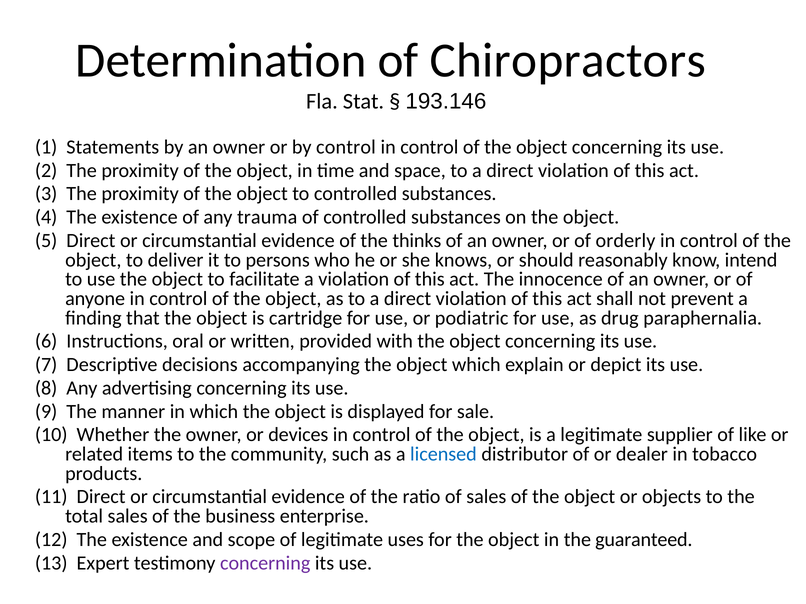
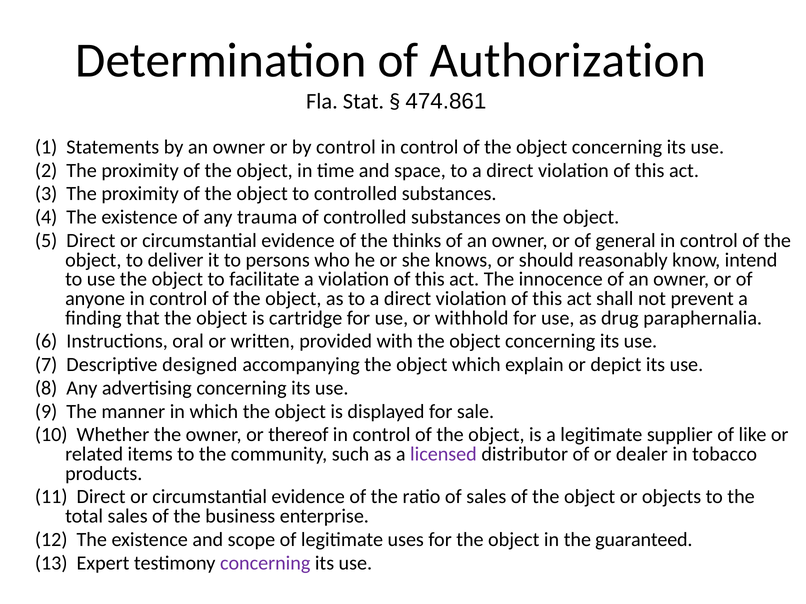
Chiropractors: Chiropractors -> Authorization
193.146: 193.146 -> 474.861
orderly: orderly -> general
podiatric: podiatric -> withhold
decisions: decisions -> designed
devices: devices -> thereof
licensed colour: blue -> purple
